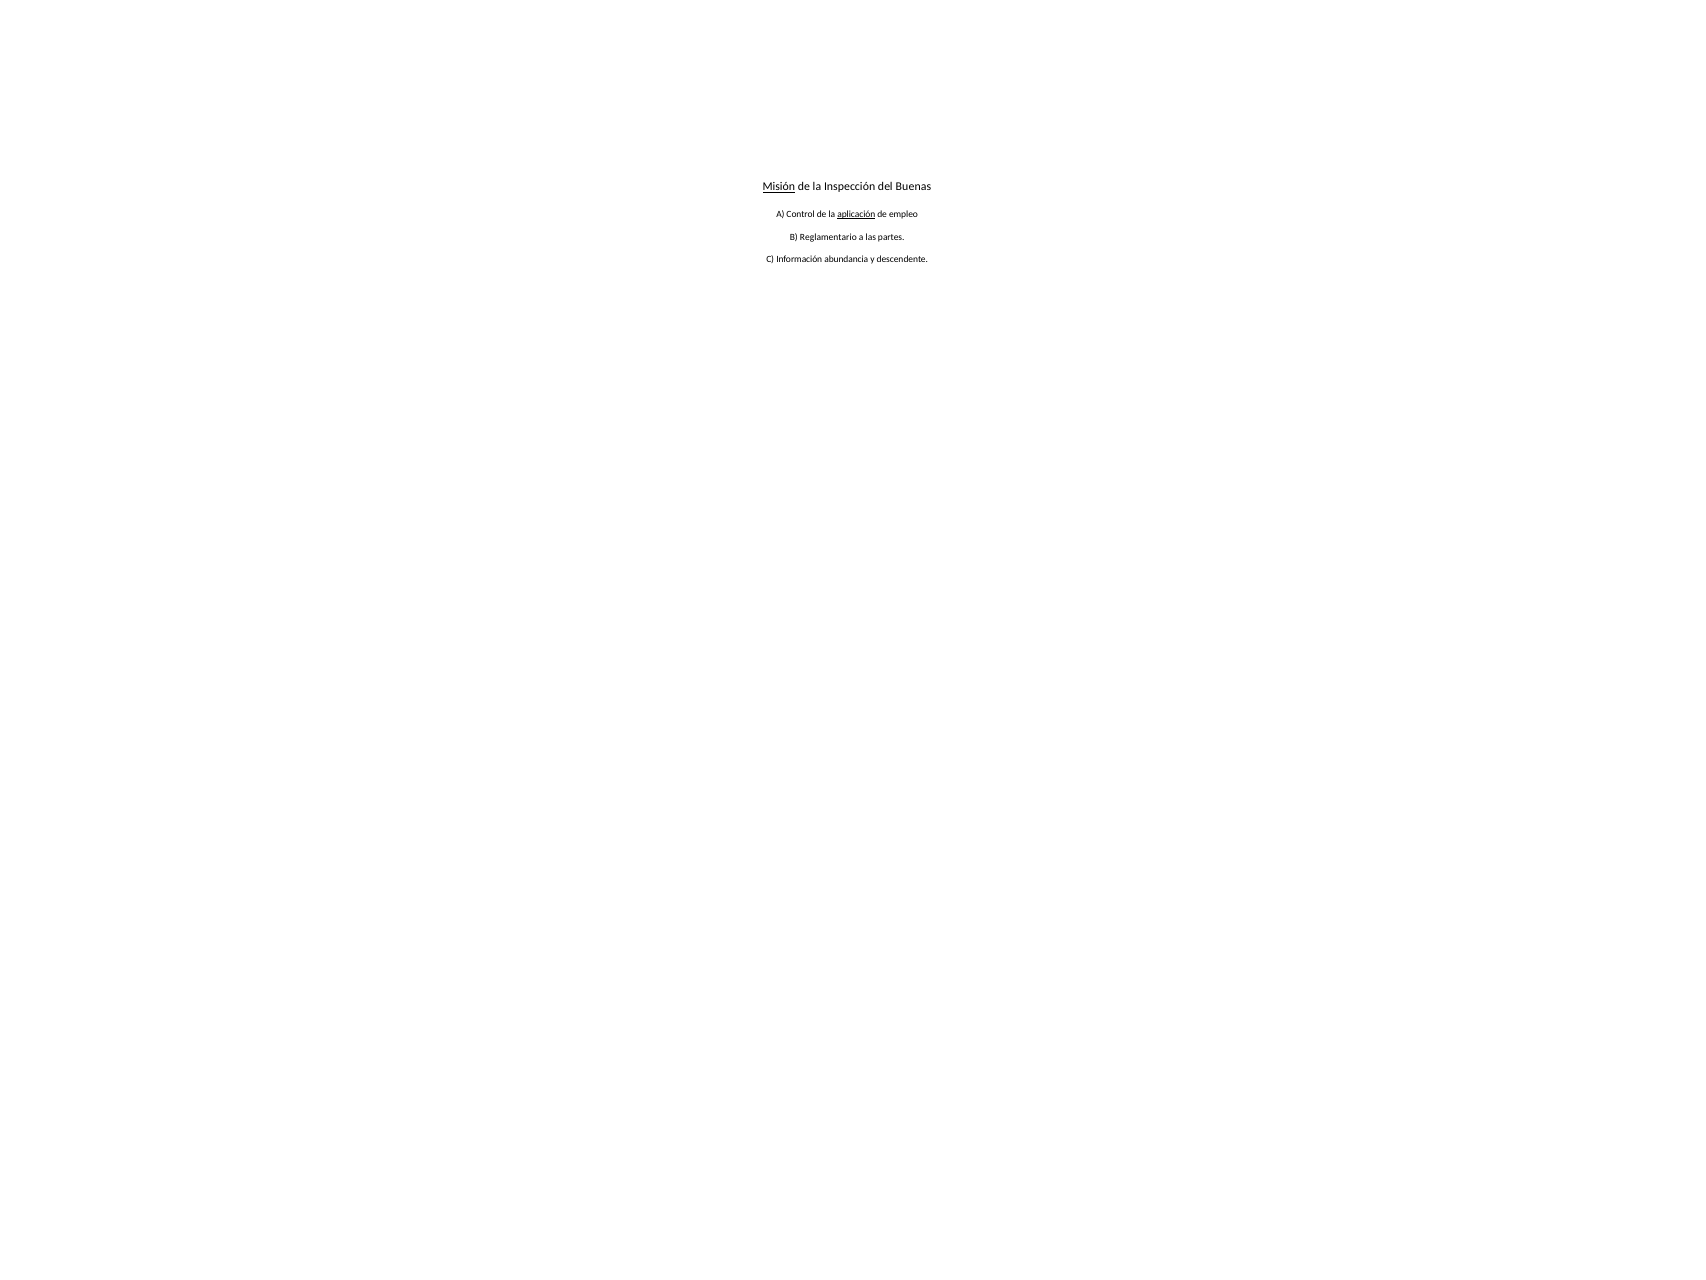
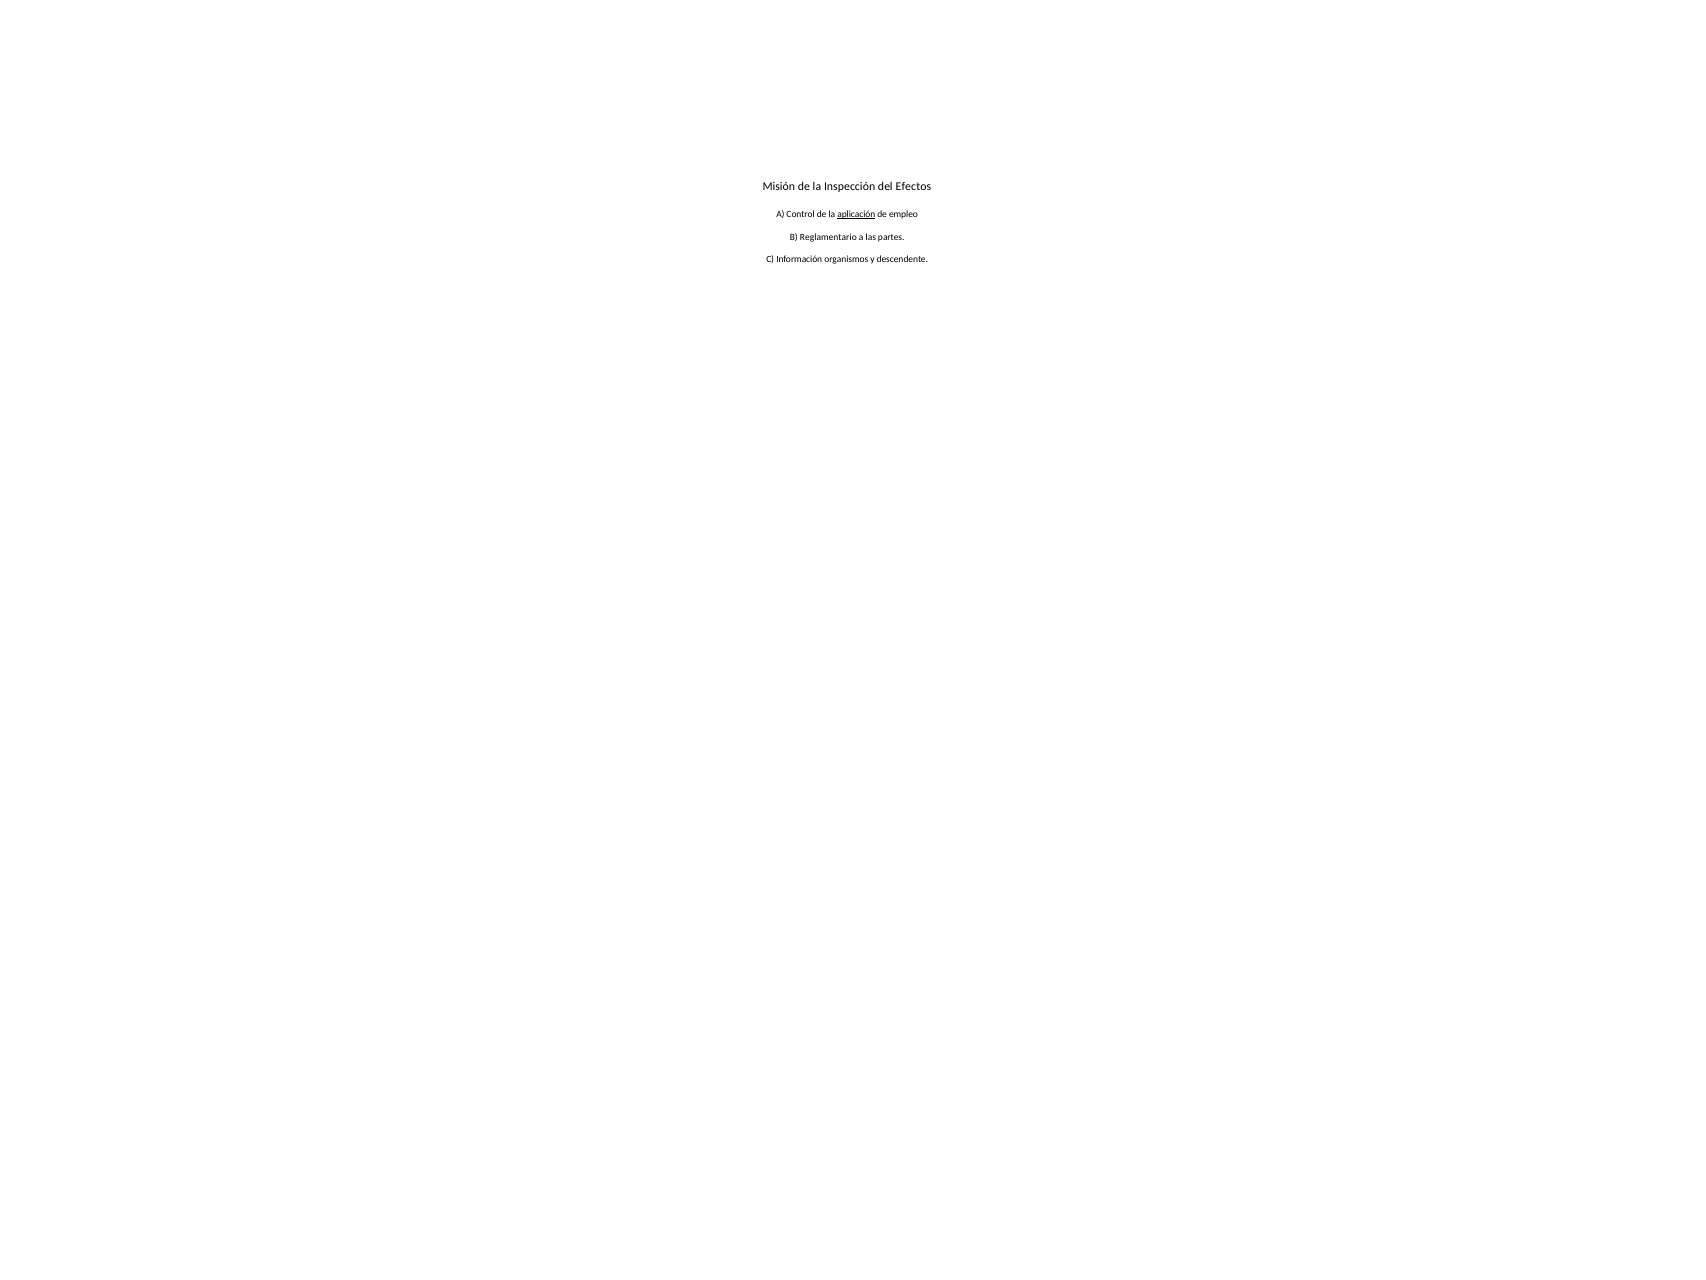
Misión underline: present -> none
Buenas: Buenas -> Efectos
abundancia: abundancia -> organismos
